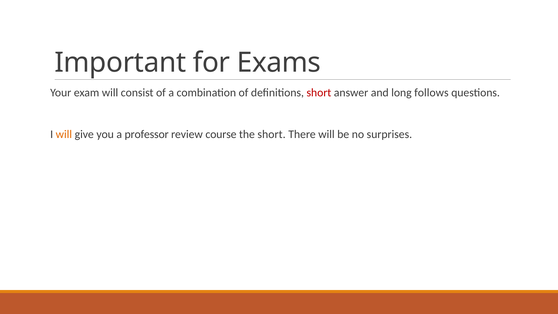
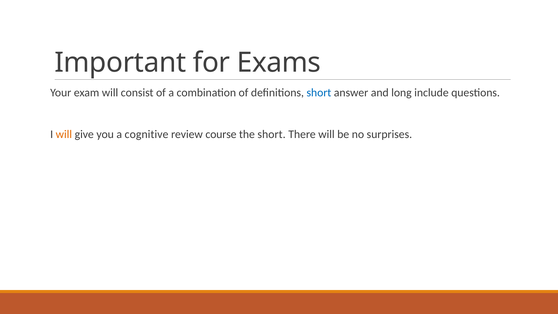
short at (319, 93) colour: red -> blue
follows: follows -> include
professor: professor -> cognitive
